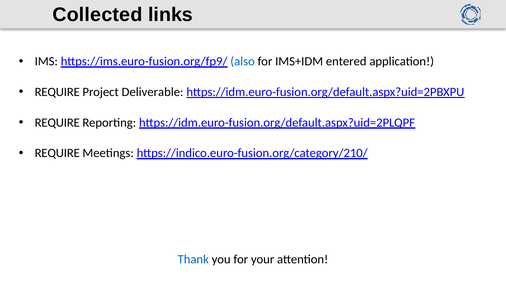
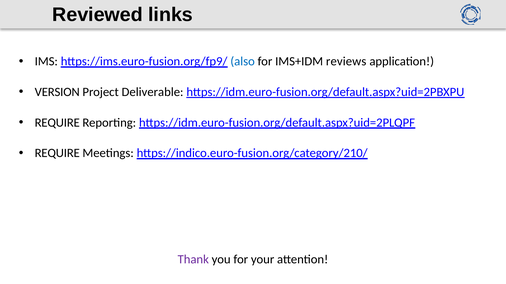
Collected: Collected -> Reviewed
entered: entered -> reviews
REQUIRE at (57, 92): REQUIRE -> VERSION
Thank colour: blue -> purple
